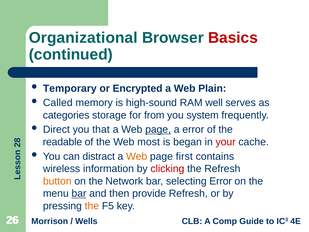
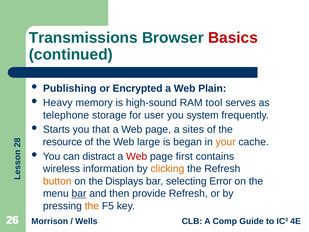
Organizational: Organizational -> Transmissions
Temporary: Temporary -> Publishing
Called: Called -> Heavy
well: well -> tool
categories: categories -> telephone
from: from -> user
Direct: Direct -> Starts
page at (158, 129) underline: present -> none
a error: error -> sites
readable: readable -> resource
most: most -> large
your colour: red -> orange
Web at (137, 156) colour: orange -> red
clicking colour: red -> orange
Network: Network -> Displays
